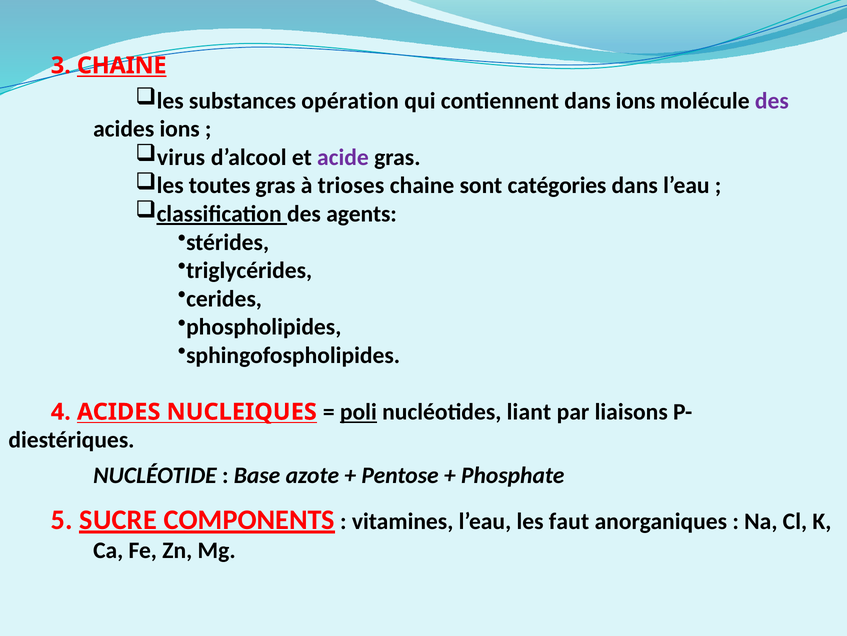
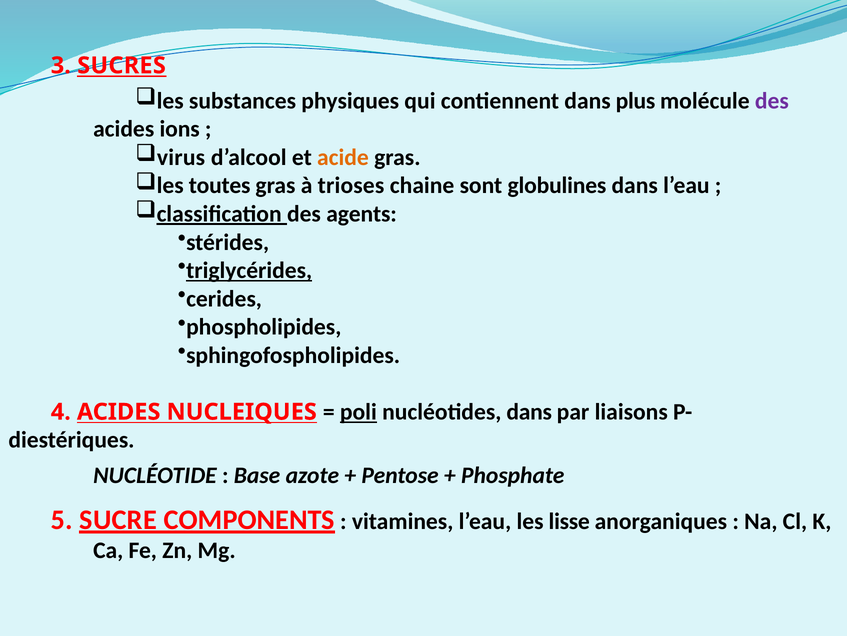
3 CHAINE: CHAINE -> SUCRES
opération: opération -> physiques
dans ions: ions -> plus
acide colour: purple -> orange
catégories: catégories -> globulines
triglycérides underline: none -> present
nucléotides liant: liant -> dans
faut: faut -> lisse
